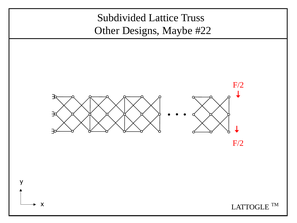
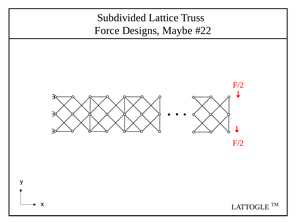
Other: Other -> Force
